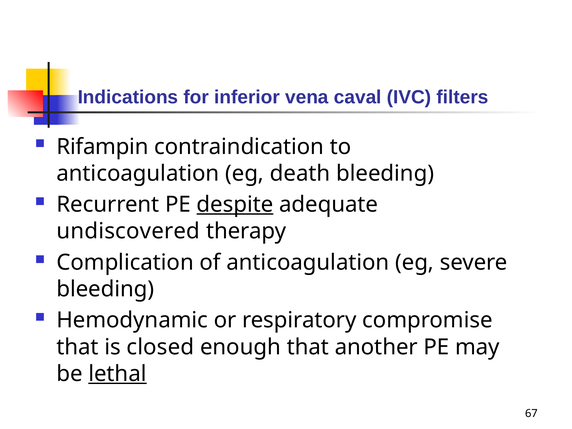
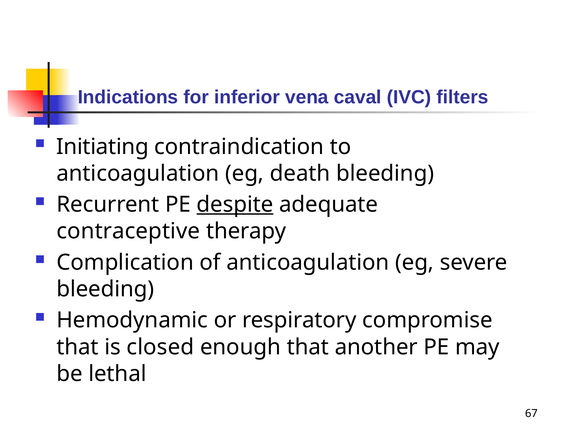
Rifampin: Rifampin -> Initiating
undiscovered: undiscovered -> contraceptive
lethal underline: present -> none
